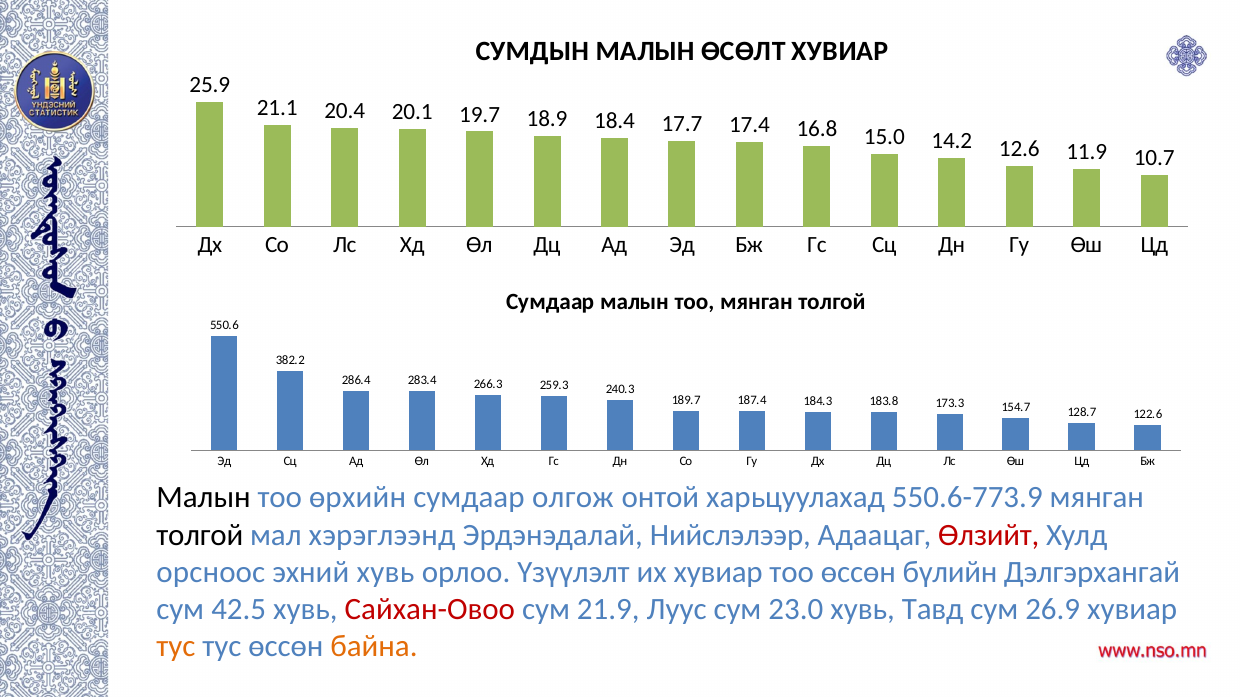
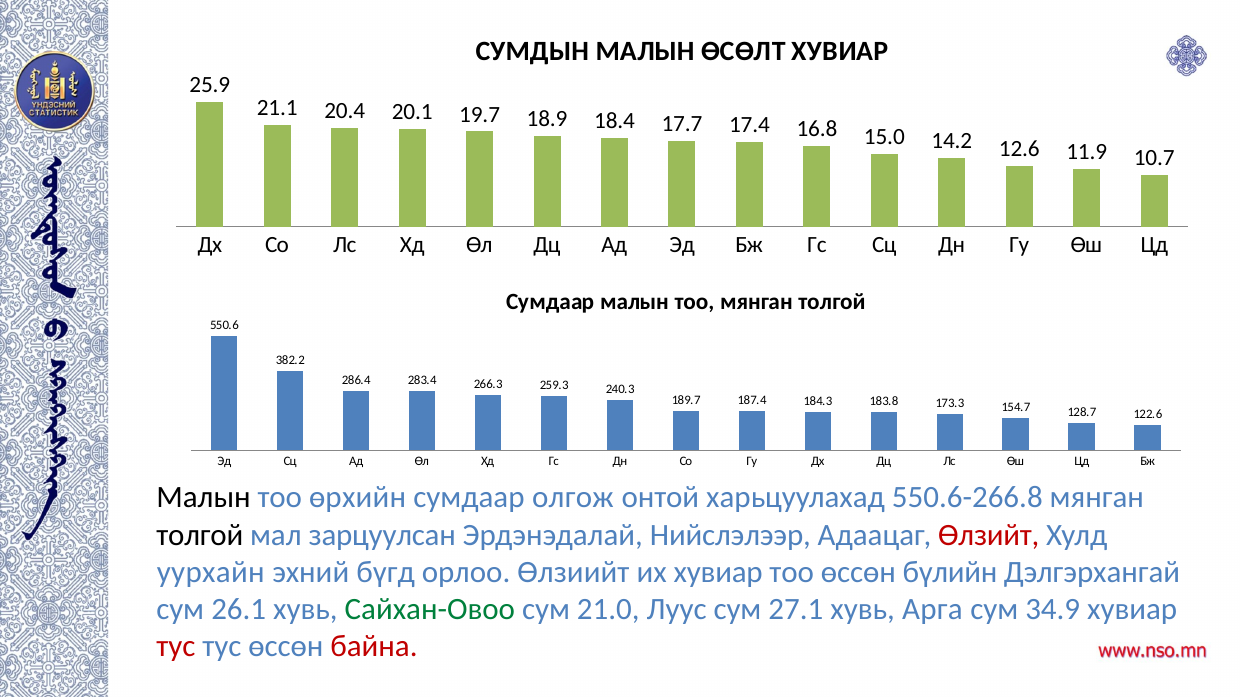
550.6-773.9: 550.6-773.9 -> 550.6-266.8
хэрэглээнд: хэрэглээнд -> зарцуулсан
орсноос: орсноос -> уурхайн
эхний хувь: хувь -> бүгд
Үзүүлэлт: Үзүүлэлт -> Өлзиийт
42.5: 42.5 -> 26.1
Сайхан-Овоо colour: red -> green
21.9: 21.9 -> 21.0
23.0: 23.0 -> 27.1
Тавд: Тавд -> Арга
26.9: 26.9 -> 34.9
тус at (176, 647) colour: orange -> red
байна colour: orange -> red
